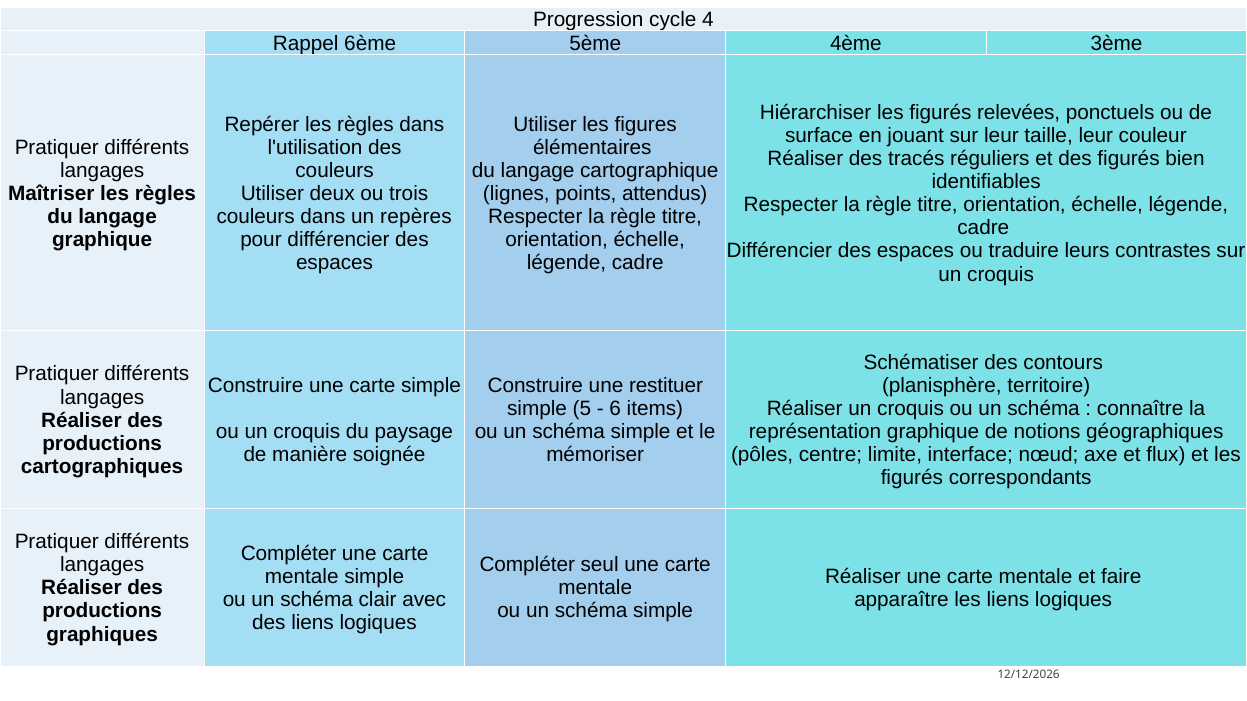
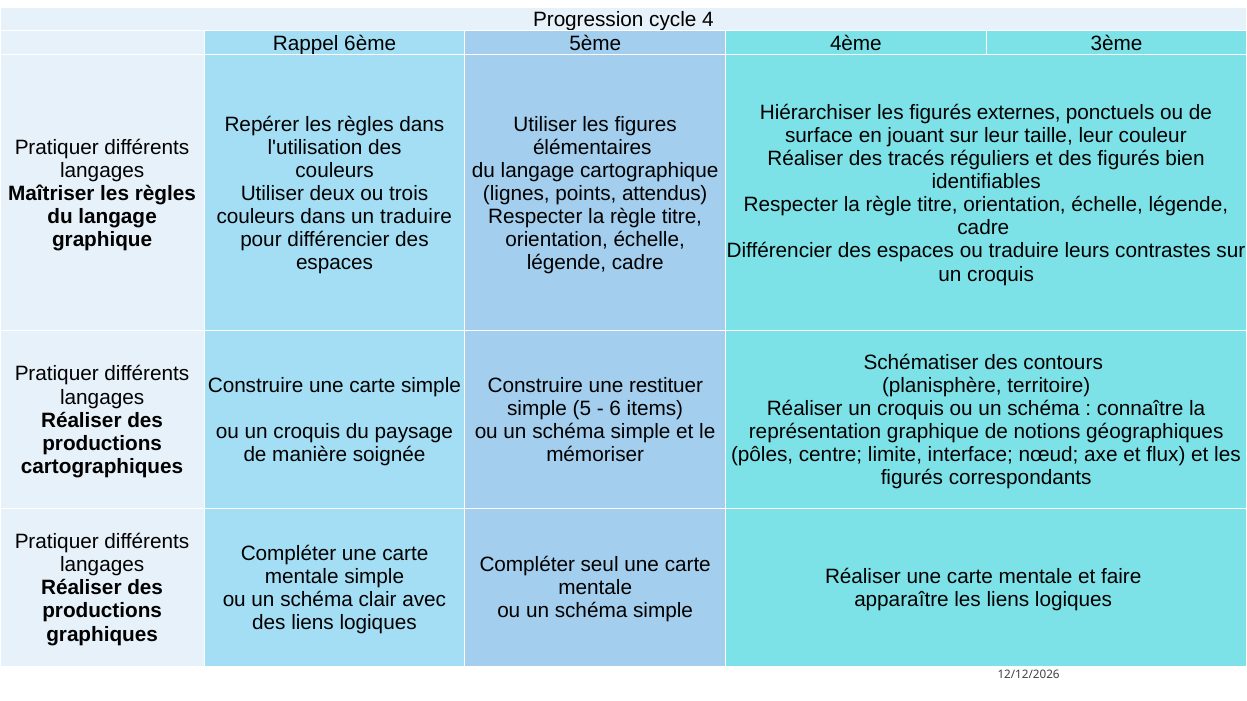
relevées: relevées -> externes
un repères: repères -> traduire
